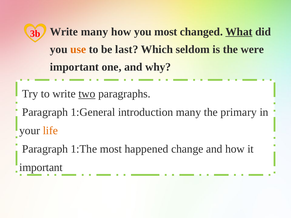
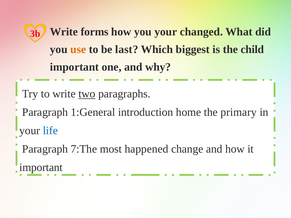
many at (95, 32): many -> forms
you most: most -> your
What underline: present -> none
seldom: seldom -> biggest
were: were -> child
introduction many: many -> home
life colour: orange -> blue
1:The: 1:The -> 7:The
